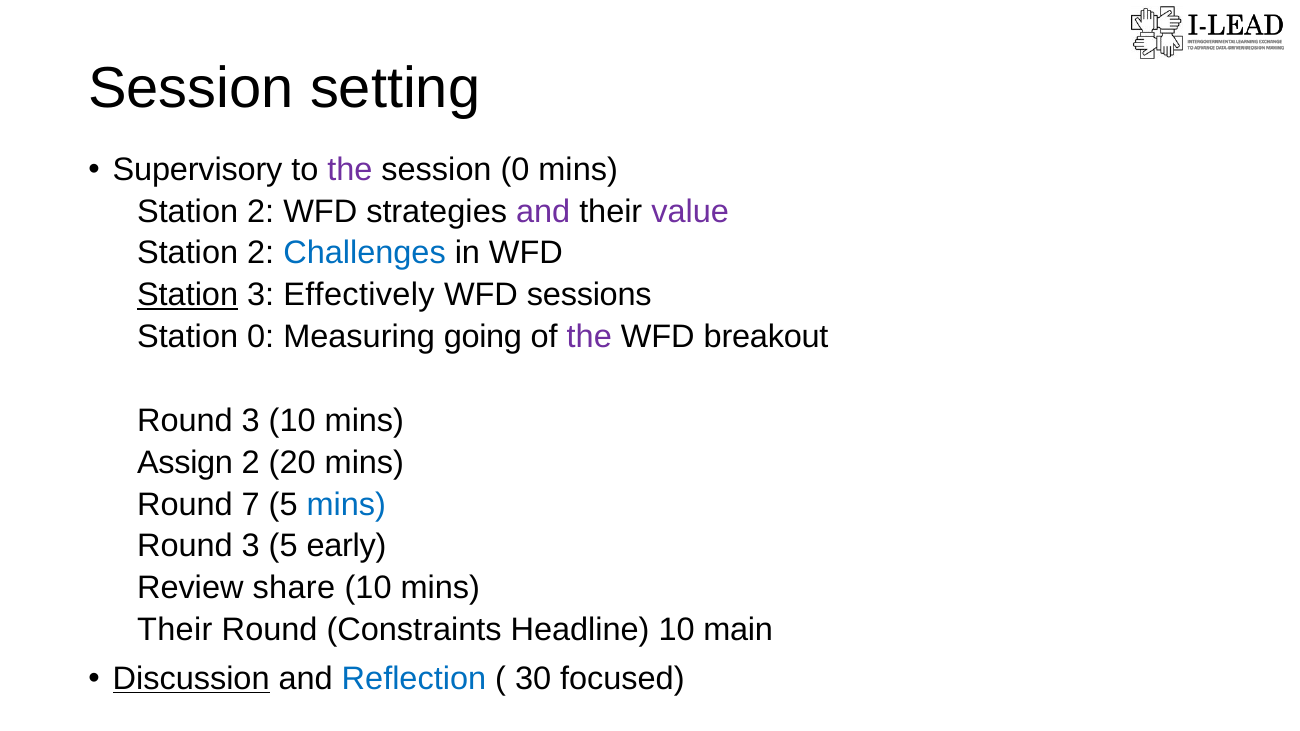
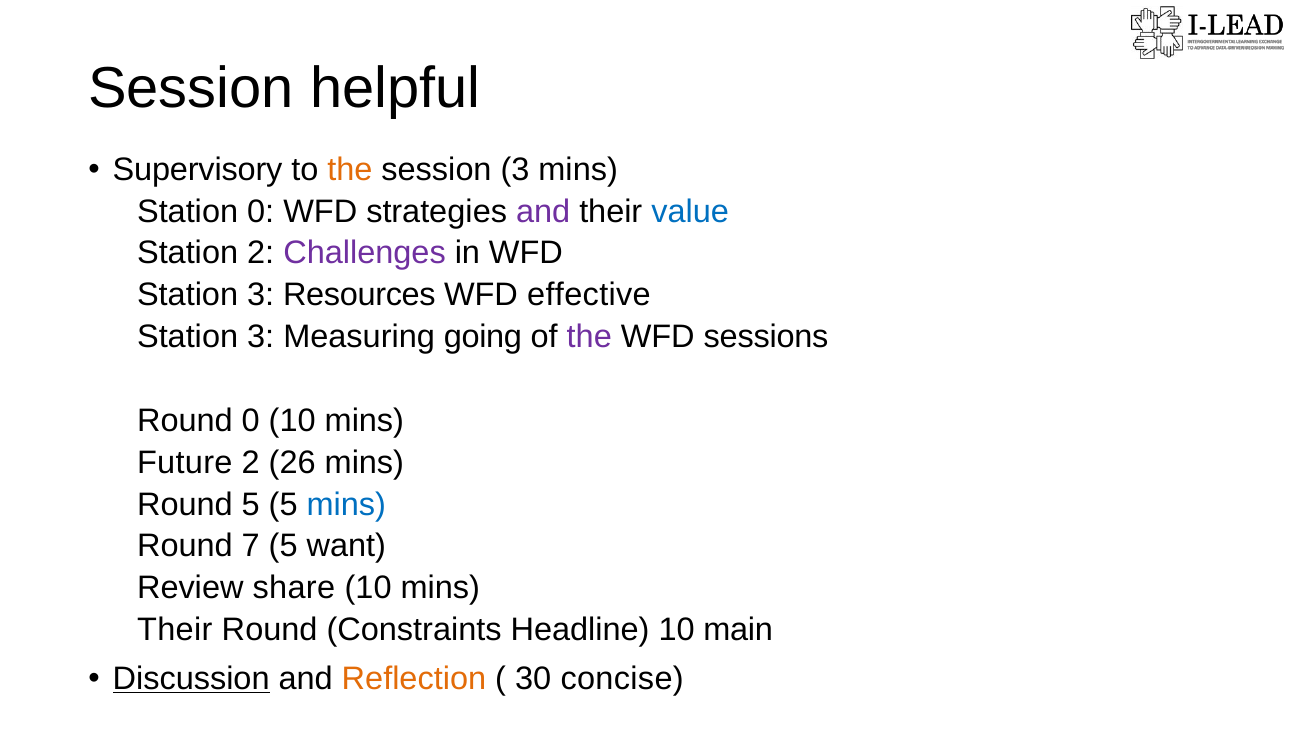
setting: setting -> helpful
the at (350, 170) colour: purple -> orange
session 0: 0 -> 3
2 at (261, 212): 2 -> 0
value colour: purple -> blue
Challenges colour: blue -> purple
Station at (188, 295) underline: present -> none
Effectively: Effectively -> Resources
sessions: sessions -> effective
0 at (261, 337): 0 -> 3
breakout: breakout -> sessions
3 at (251, 421): 3 -> 0
Assign: Assign -> Future
20: 20 -> 26
Round 7: 7 -> 5
3 at (251, 546): 3 -> 7
early: early -> want
Reflection colour: blue -> orange
focused: focused -> concise
